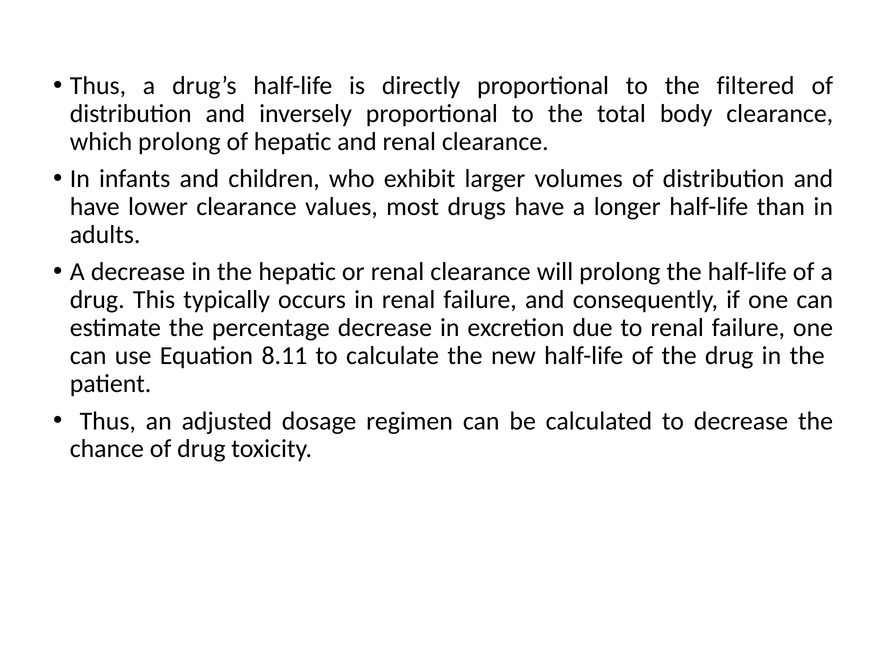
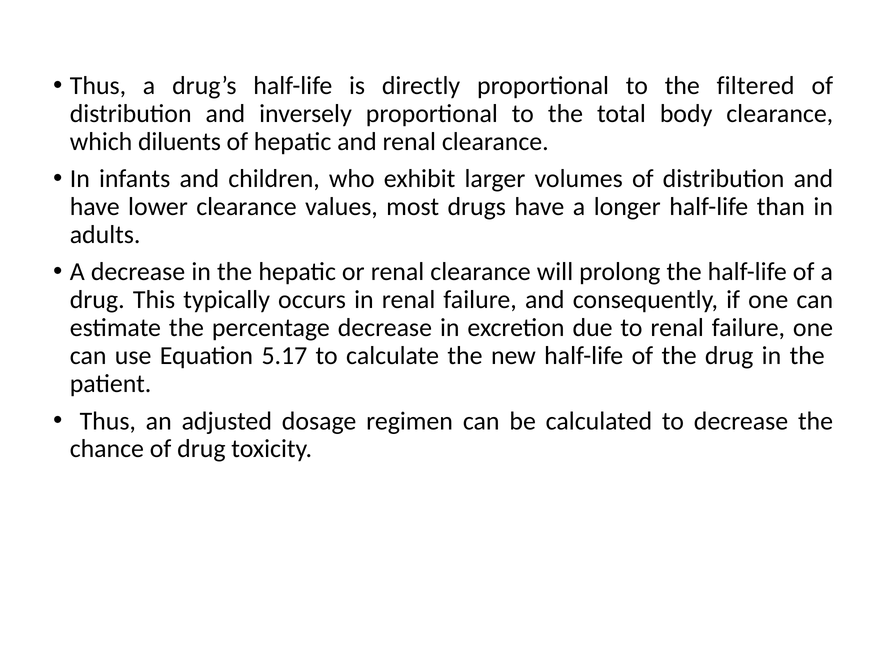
which prolong: prolong -> diluents
8.11: 8.11 -> 5.17
